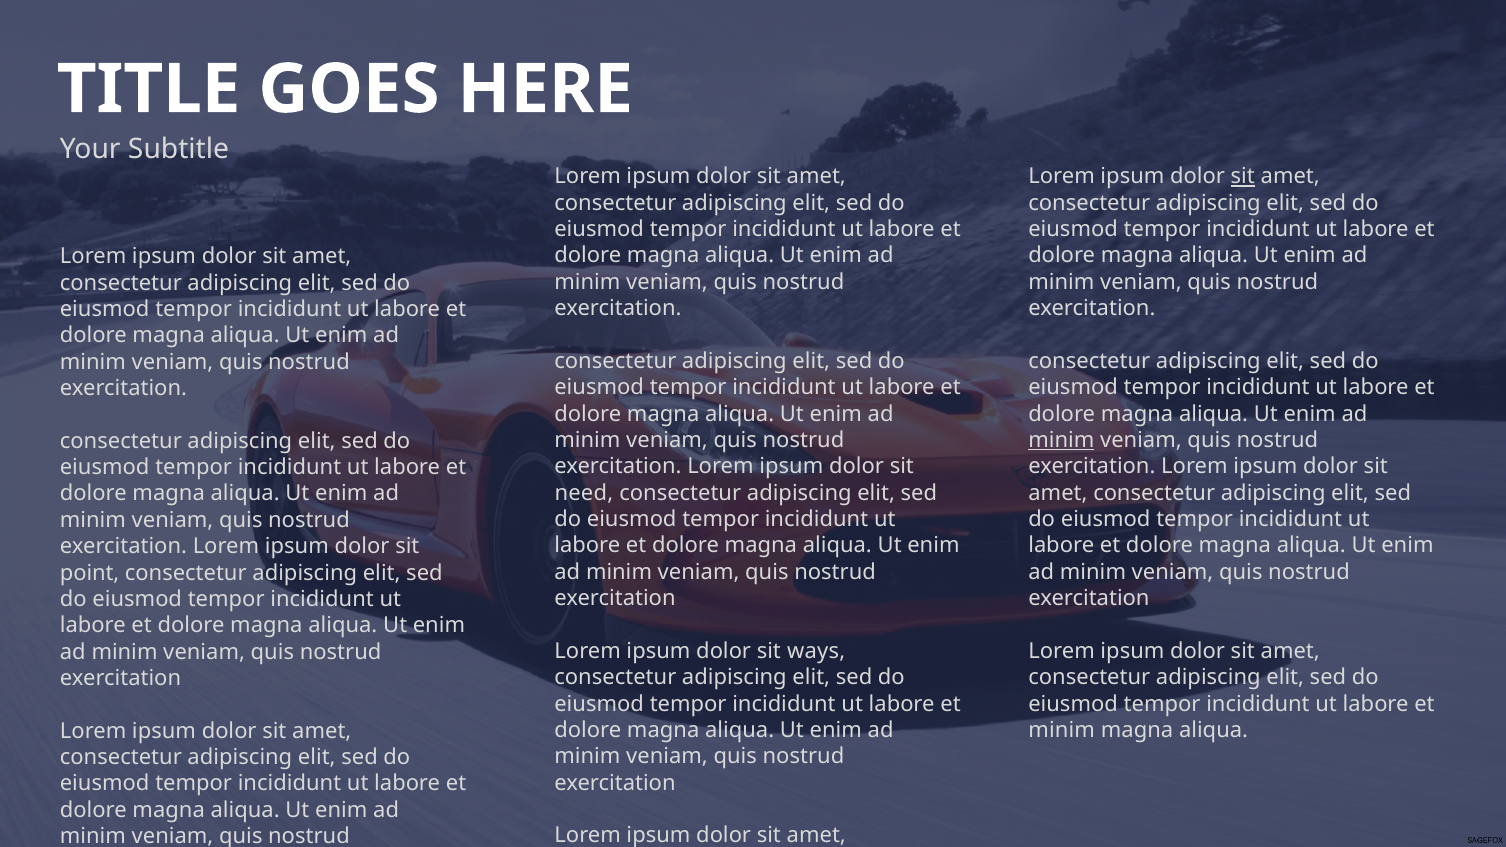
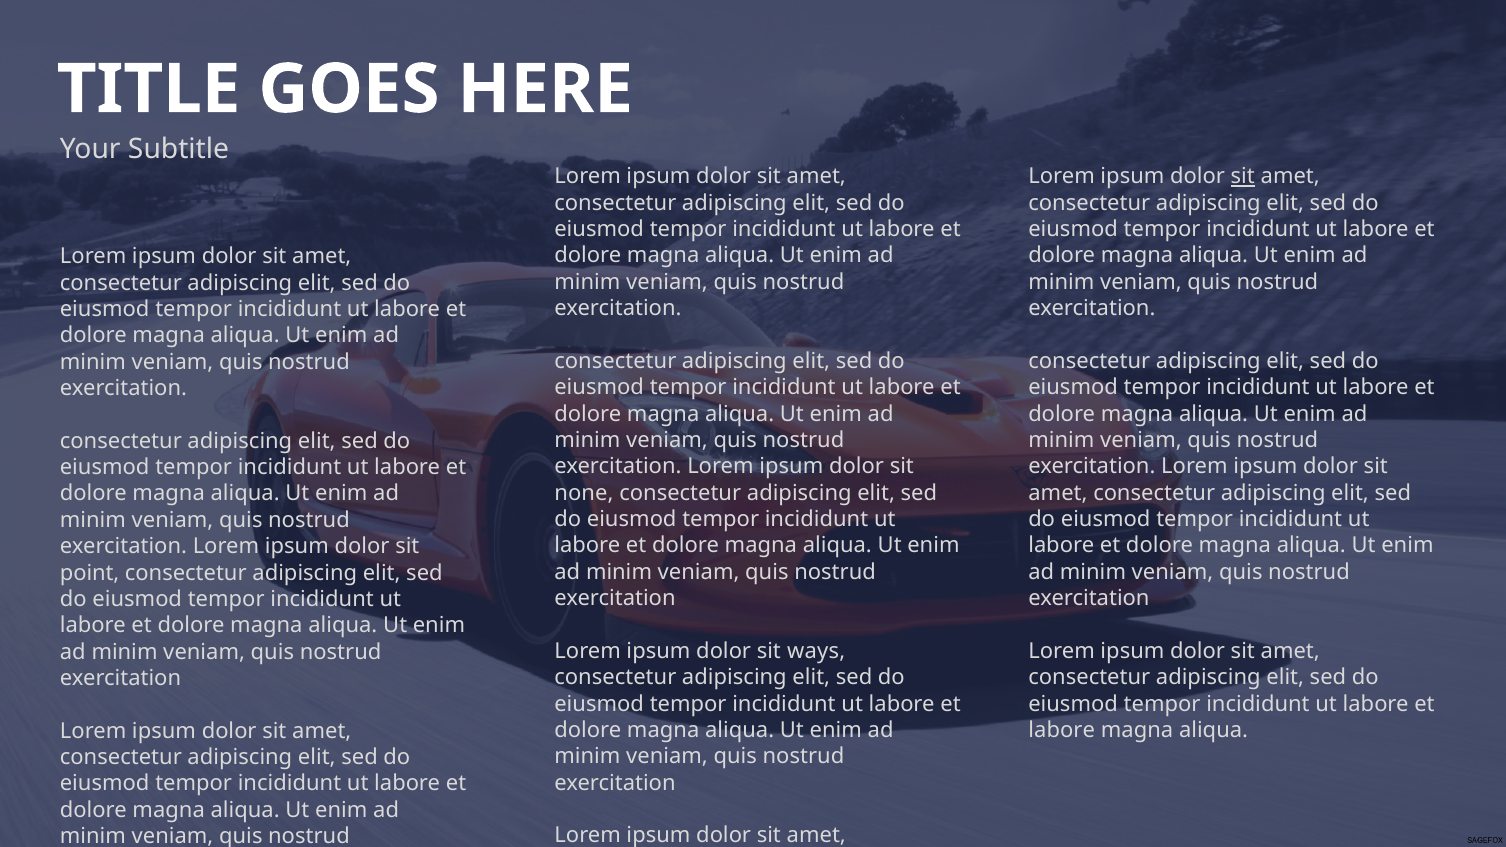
minim at (1061, 440) underline: present -> none
need: need -> none
minim at (1062, 730): minim -> labore
